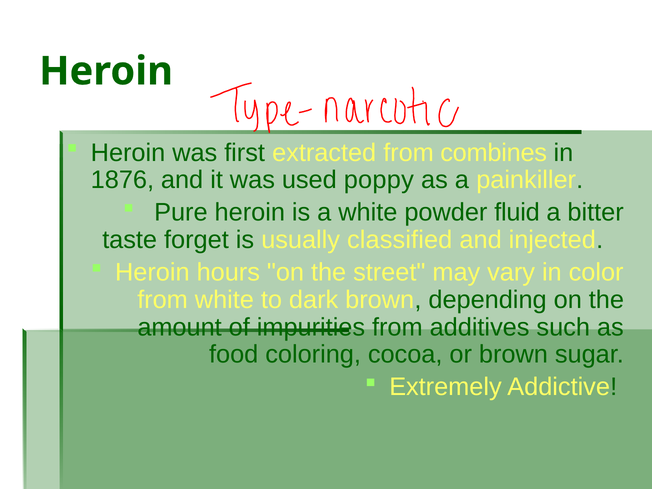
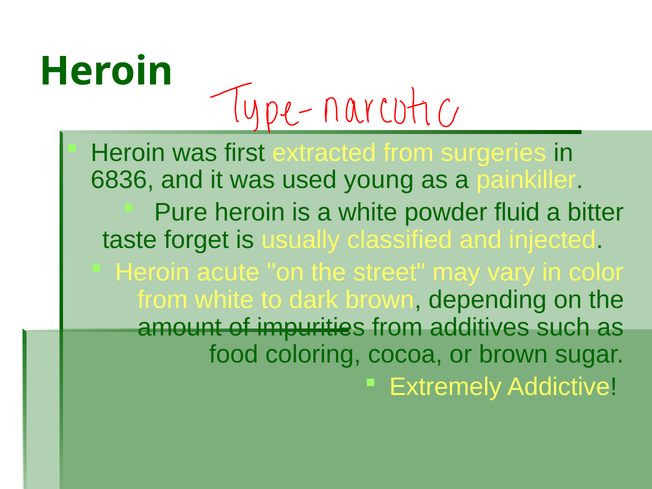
combines: combines -> surgeries
1876: 1876 -> 6836
poppy: poppy -> young
hours: hours -> acute
